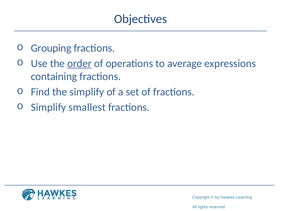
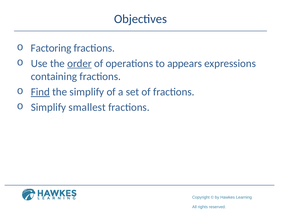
Grouping: Grouping -> Factoring
average: average -> appears
Find underline: none -> present
